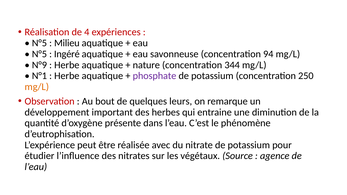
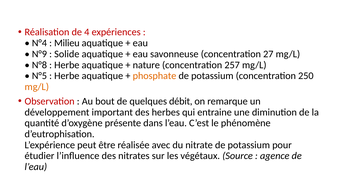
N°5 at (39, 43): N°5 -> N°4
N°5 at (39, 54): N°5 -> N°9
Ingéré: Ingéré -> Solide
94: 94 -> 27
N°9: N°9 -> N°8
344: 344 -> 257
N°1: N°1 -> N°5
phosphate colour: purple -> orange
leurs: leurs -> débit
